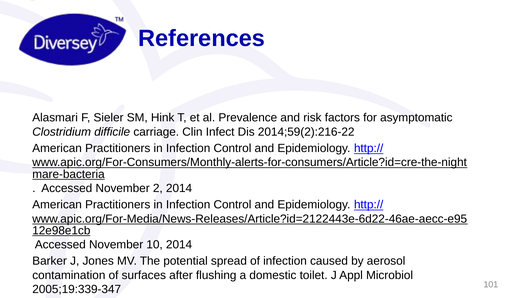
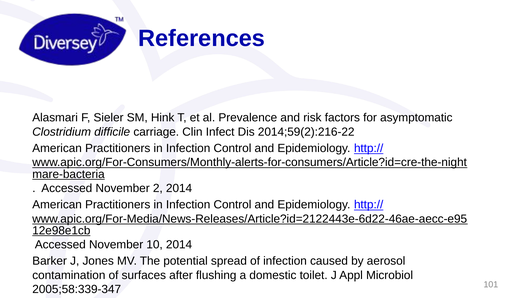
2005;19:339-347: 2005;19:339-347 -> 2005;58:339-347
